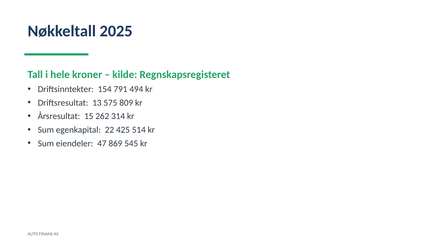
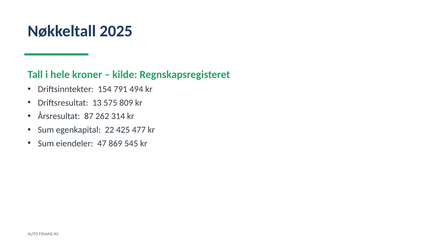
15: 15 -> 87
514: 514 -> 477
